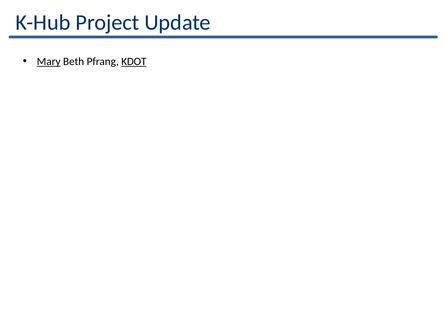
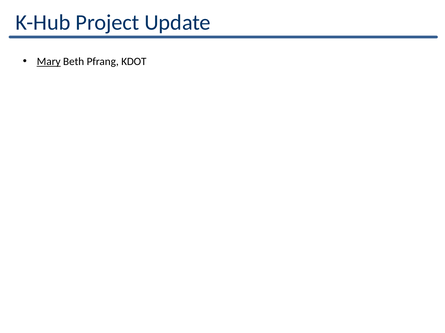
KDOT underline: present -> none
